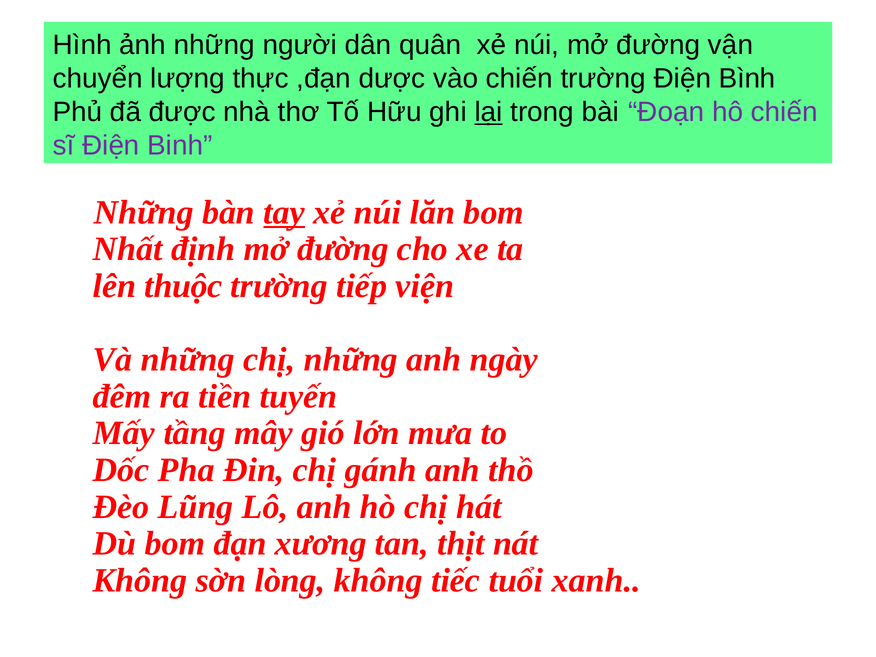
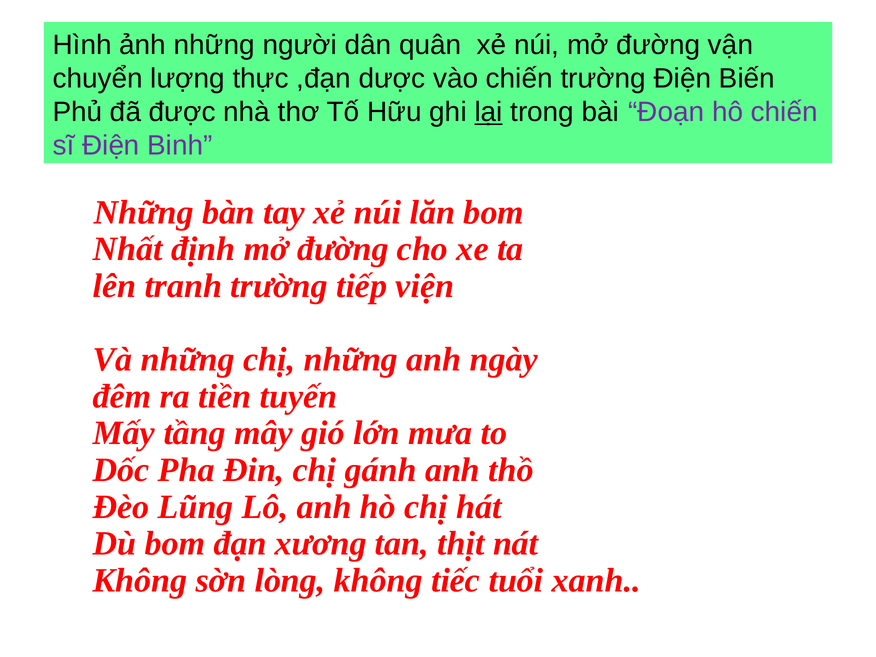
Bình: Bình -> Biến
tay underline: present -> none
thuộc: thuộc -> tranh
